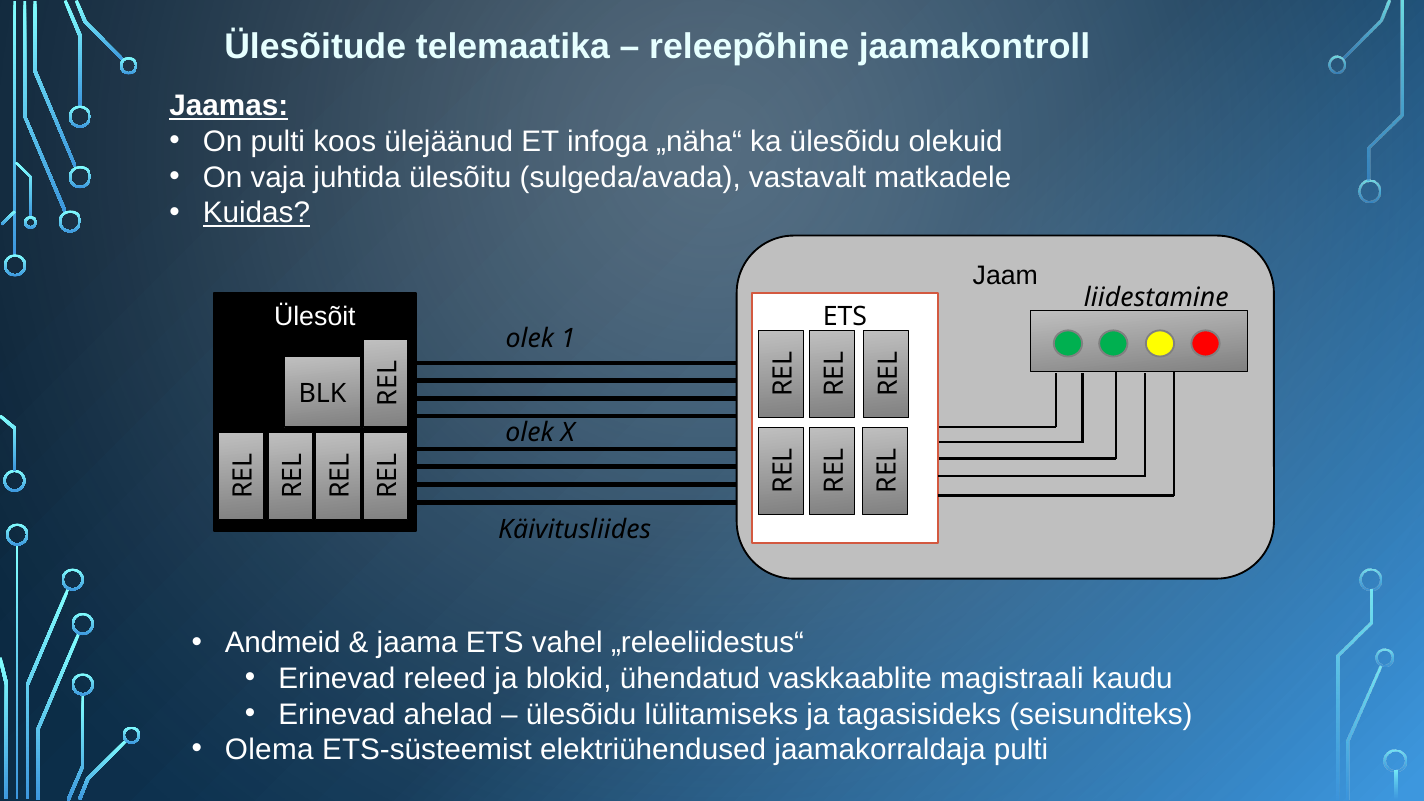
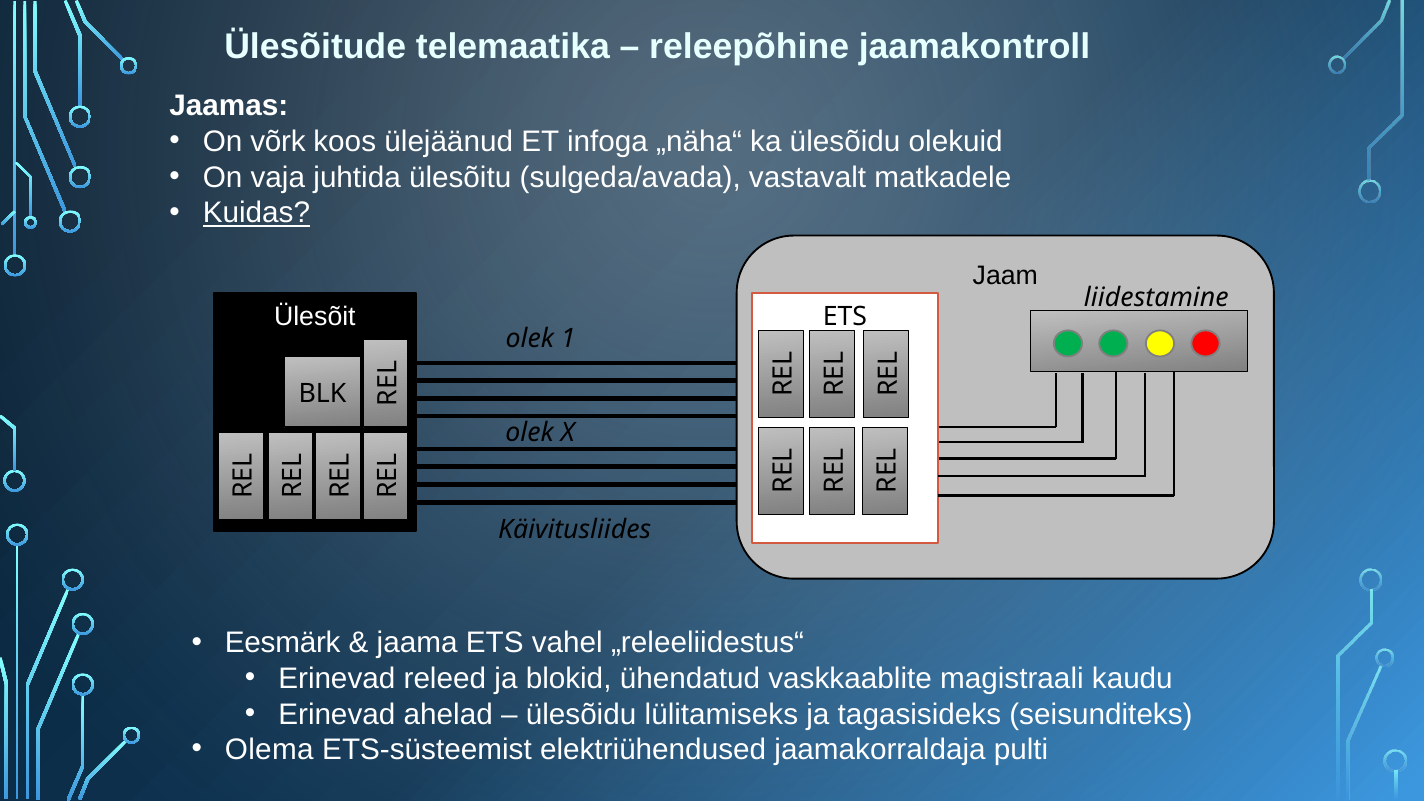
Jaamas underline: present -> none
On pulti: pulti -> võrk
Andmeid: Andmeid -> Eesmärk
